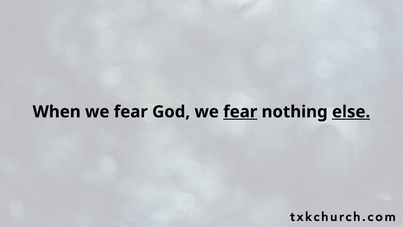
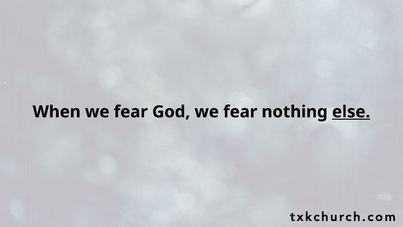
fear at (240, 112) underline: present -> none
